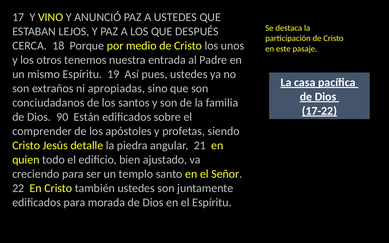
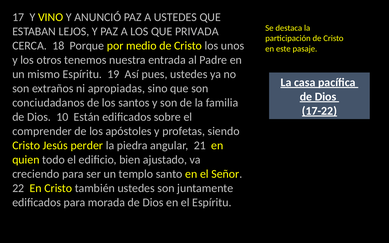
DESPUÉS: DESPUÉS -> PRIVADA
90: 90 -> 10
detalle: detalle -> perder
